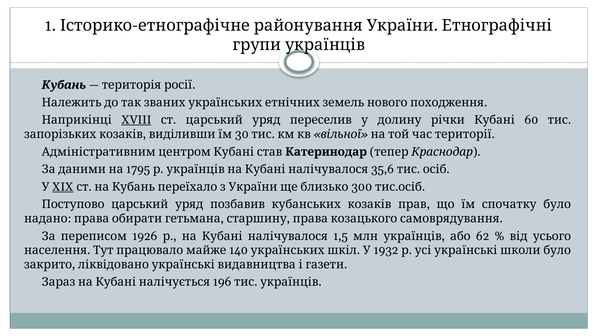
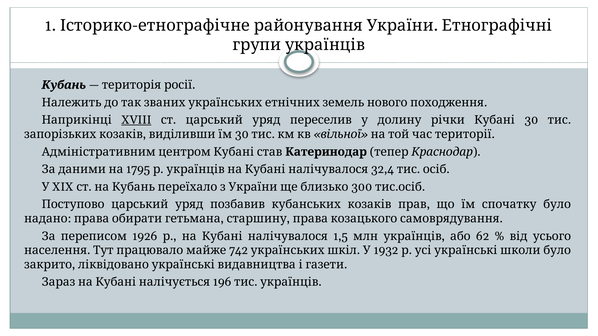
60 at (531, 120): 60 -> 30
35,6: 35,6 -> 32,4
XIX underline: present -> none
140: 140 -> 742
